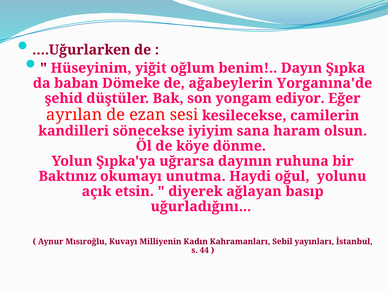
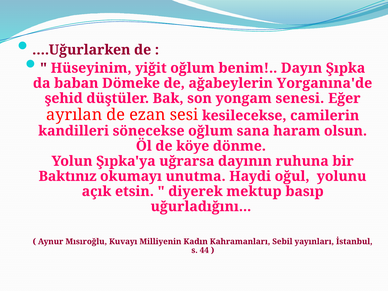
ediyor: ediyor -> senesi
sönecekse iyiyim: iyiyim -> oğlum
ağlayan: ağlayan -> mektup
